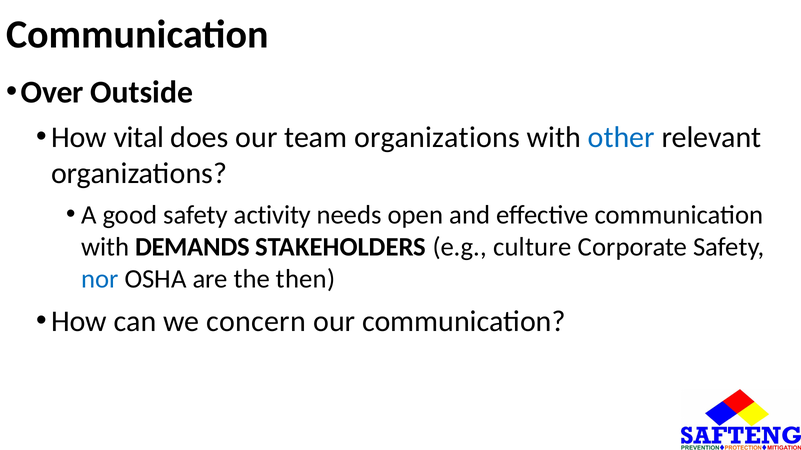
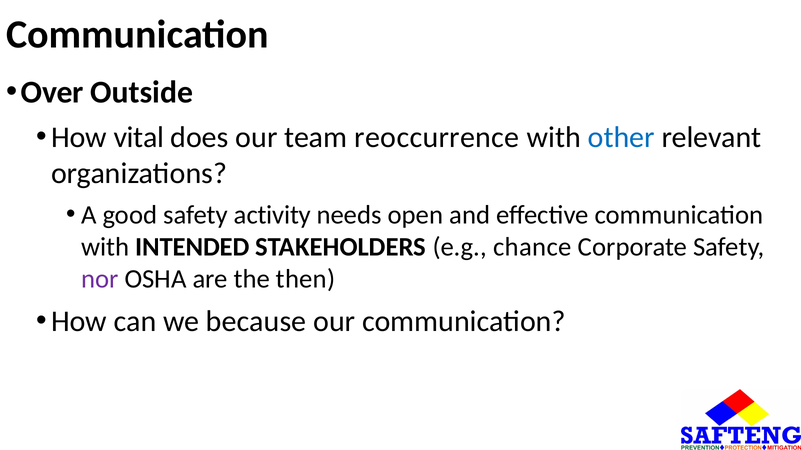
team organizations: organizations -> reoccurrence
DEMANDS: DEMANDS -> INTENDED
culture: culture -> chance
nor colour: blue -> purple
concern: concern -> because
